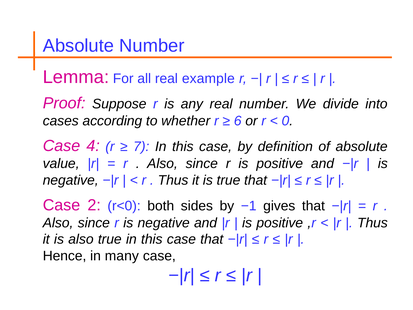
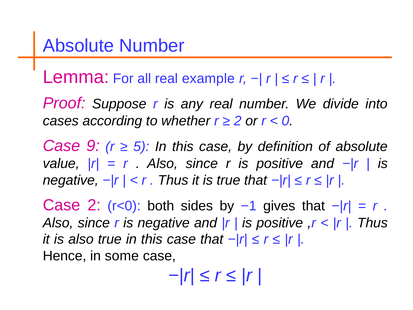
6 at (238, 121): 6 -> 2
4: 4 -> 9
7: 7 -> 5
many: many -> some
